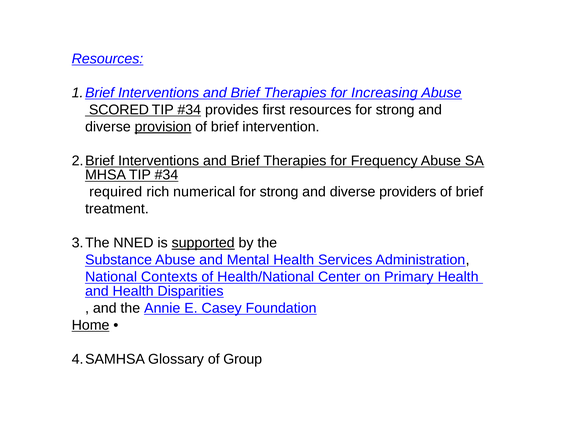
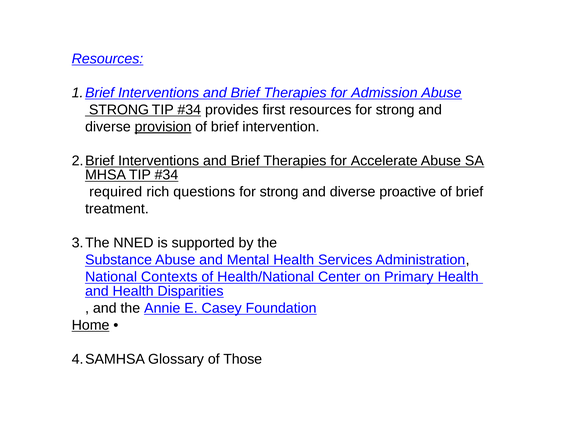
Increasing: Increasing -> Admission
SCORED at (119, 110): SCORED -> STRONG
Frequency: Frequency -> Accelerate
numerical: numerical -> questions
providers: providers -> proactive
supported underline: present -> none
Group: Group -> Those
